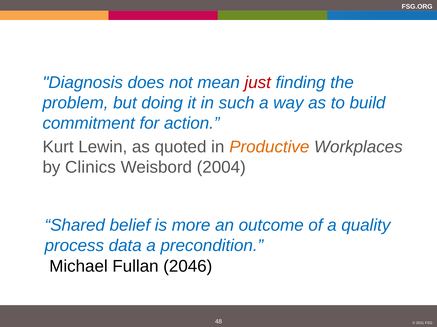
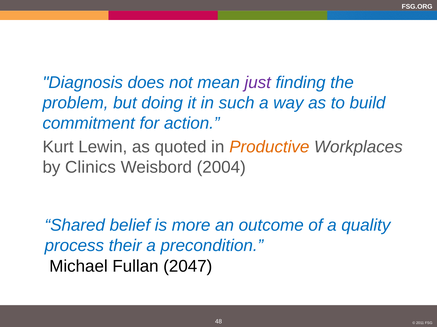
just colour: red -> purple
data: data -> their
2046: 2046 -> 2047
